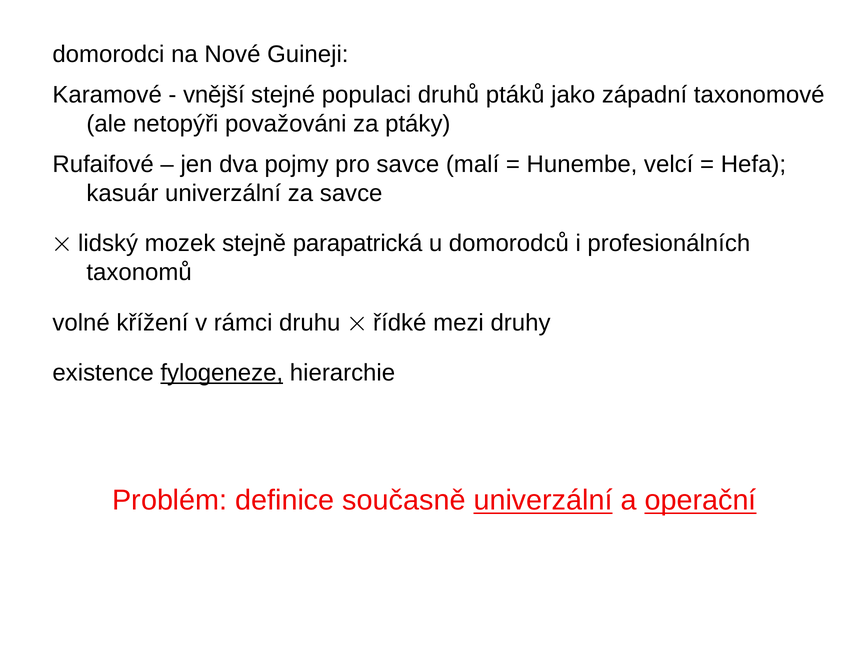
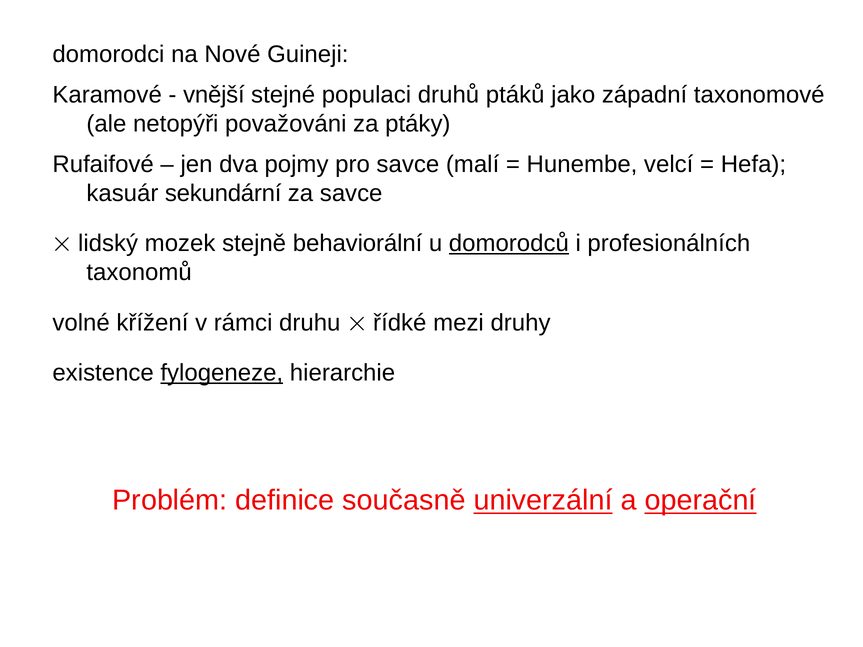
kasuár univerzální: univerzální -> sekundární
parapatrická: parapatrická -> behaviorální
domorodců underline: none -> present
